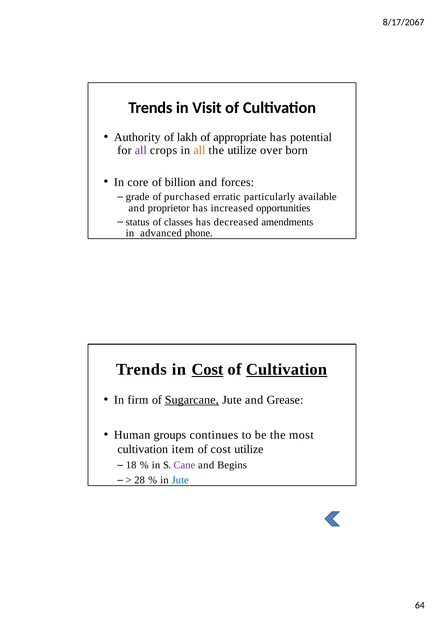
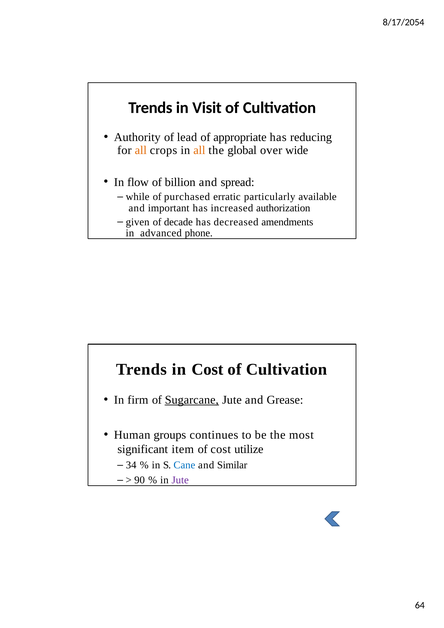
8/17/2067: 8/17/2067 -> 8/17/2054
lakh: lakh -> lead
potential: potential -> reducing
all at (141, 150) colour: purple -> orange
the utilize: utilize -> global
born: born -> wide
core: core -> flow
forces: forces -> spread
grade: grade -> while
proprietor: proprietor -> important
opportunities: opportunities -> authorization
status: status -> given
classes: classes -> decade
Cost at (207, 370) underline: present -> none
Cultivation at (287, 370) underline: present -> none
cultivation at (143, 450): cultivation -> significant
18: 18 -> 34
Cane colour: purple -> blue
Begins: Begins -> Similar
28: 28 -> 90
Jute at (180, 480) colour: blue -> purple
